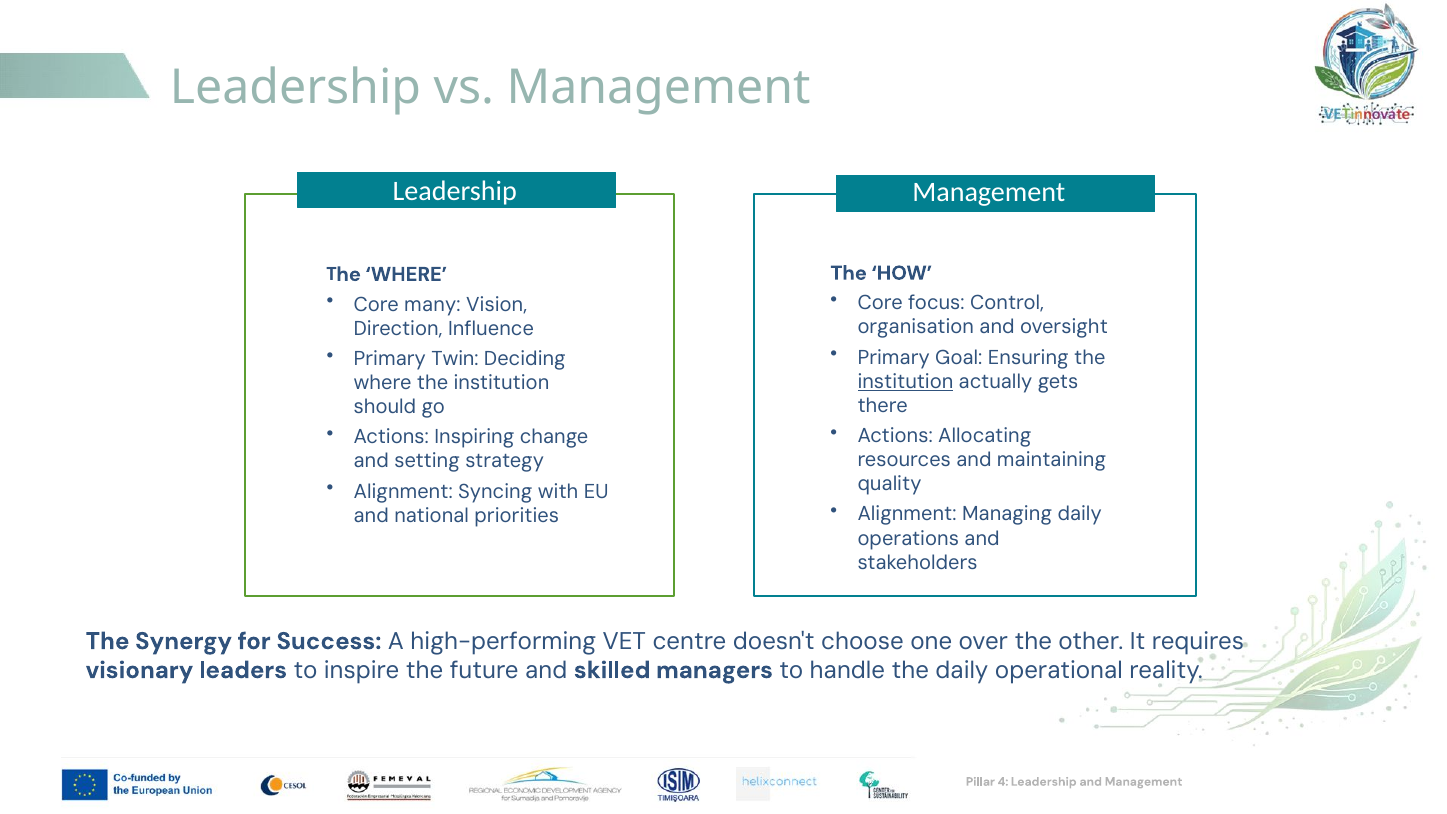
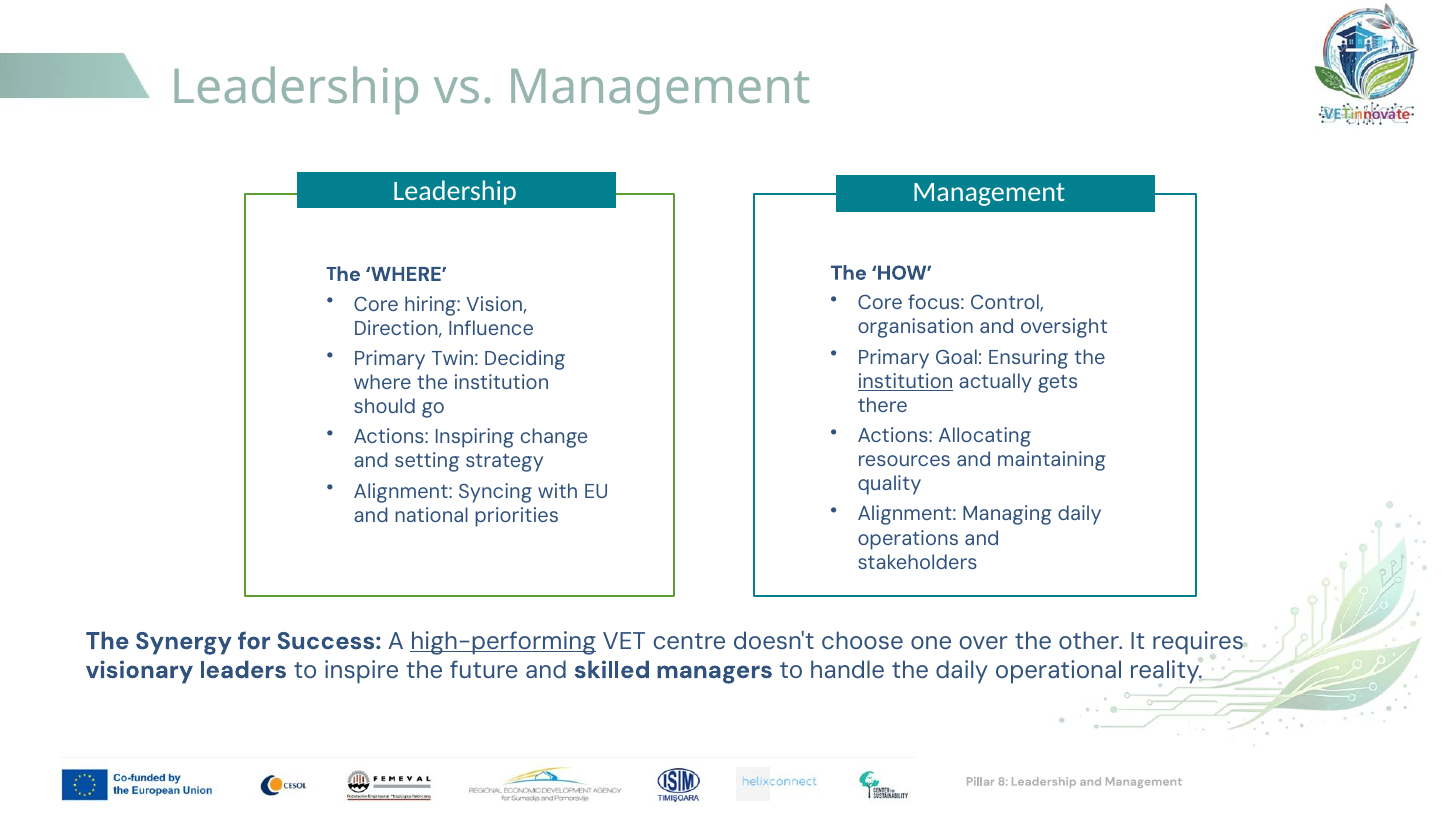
many: many -> hiring
high-performing underline: none -> present
4: 4 -> 8
